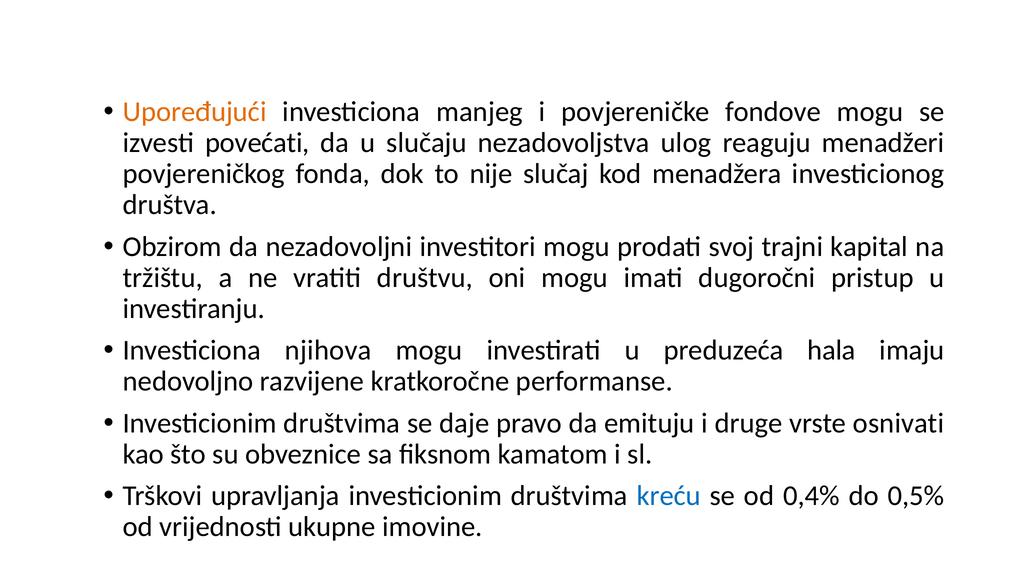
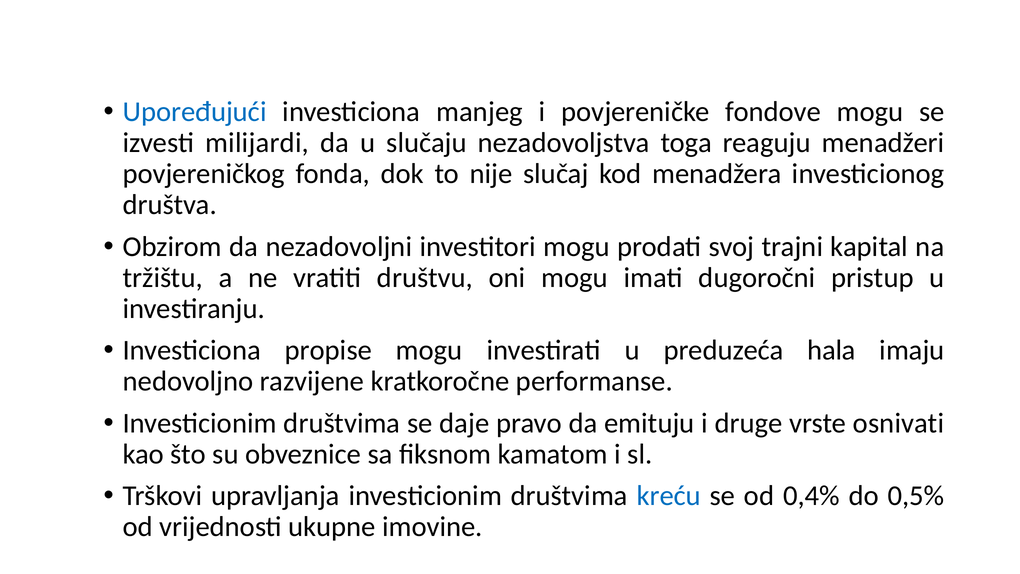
Upoređujući colour: orange -> blue
povećati: povećati -> milijardi
ulog: ulog -> toga
njihova: njihova -> propise
